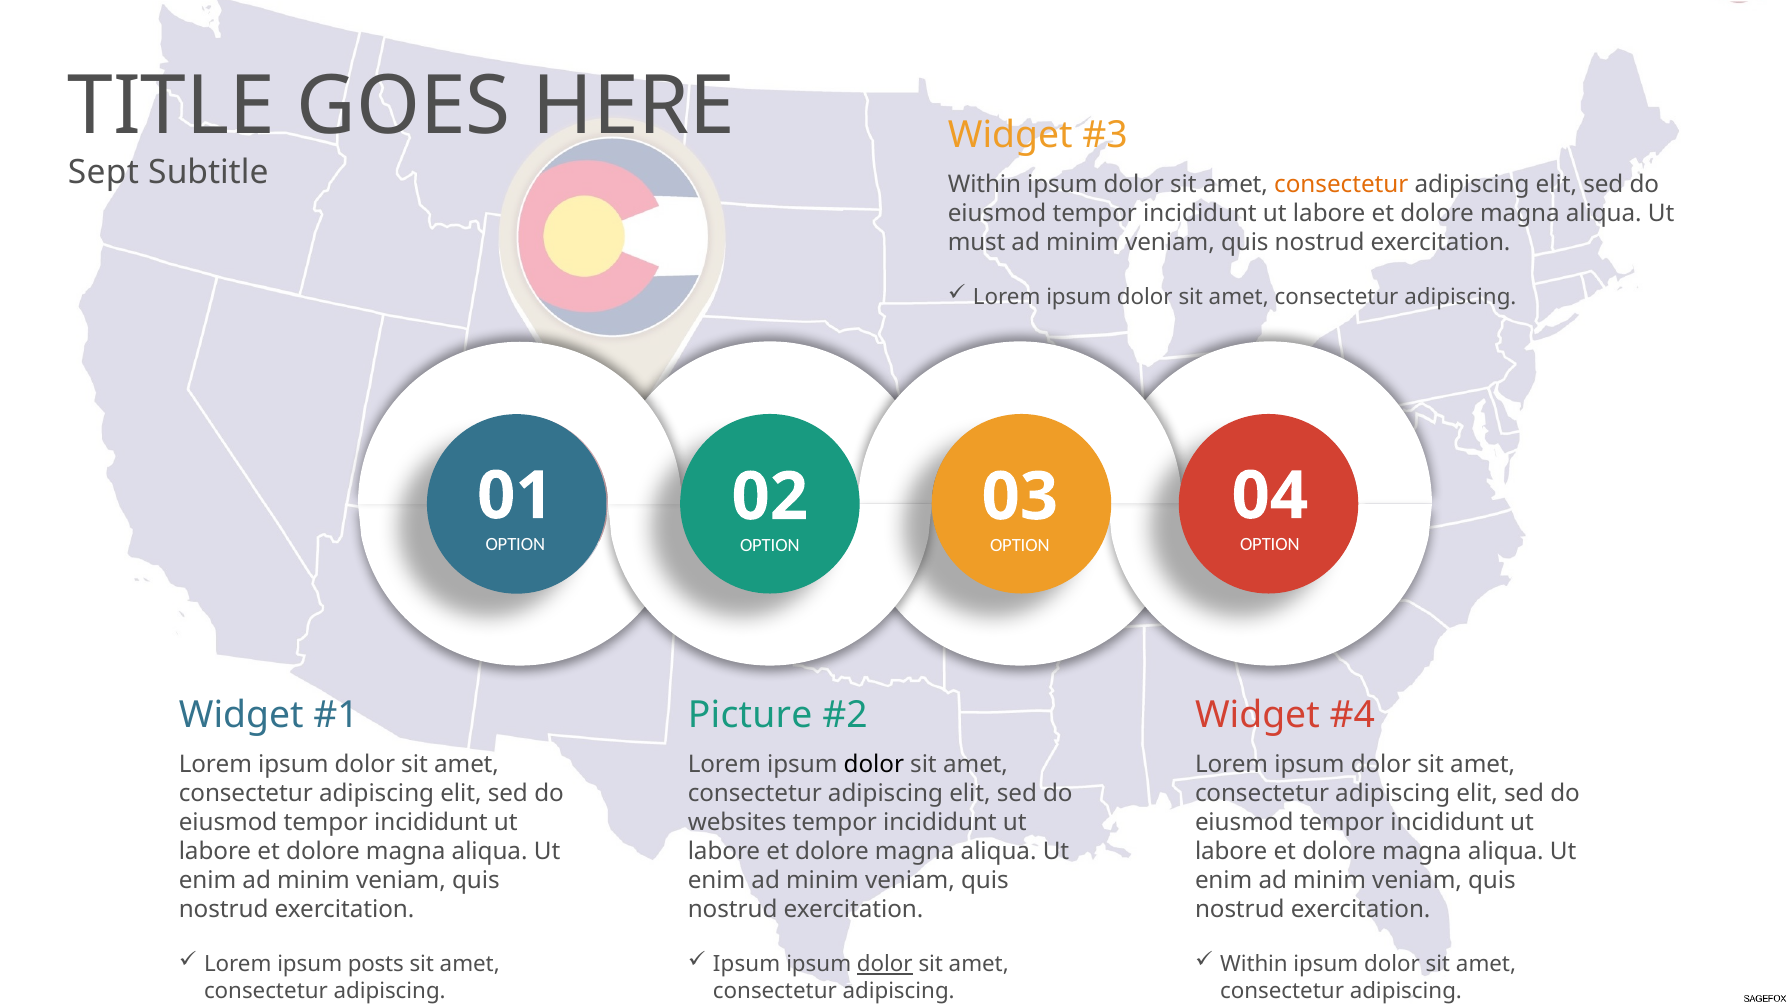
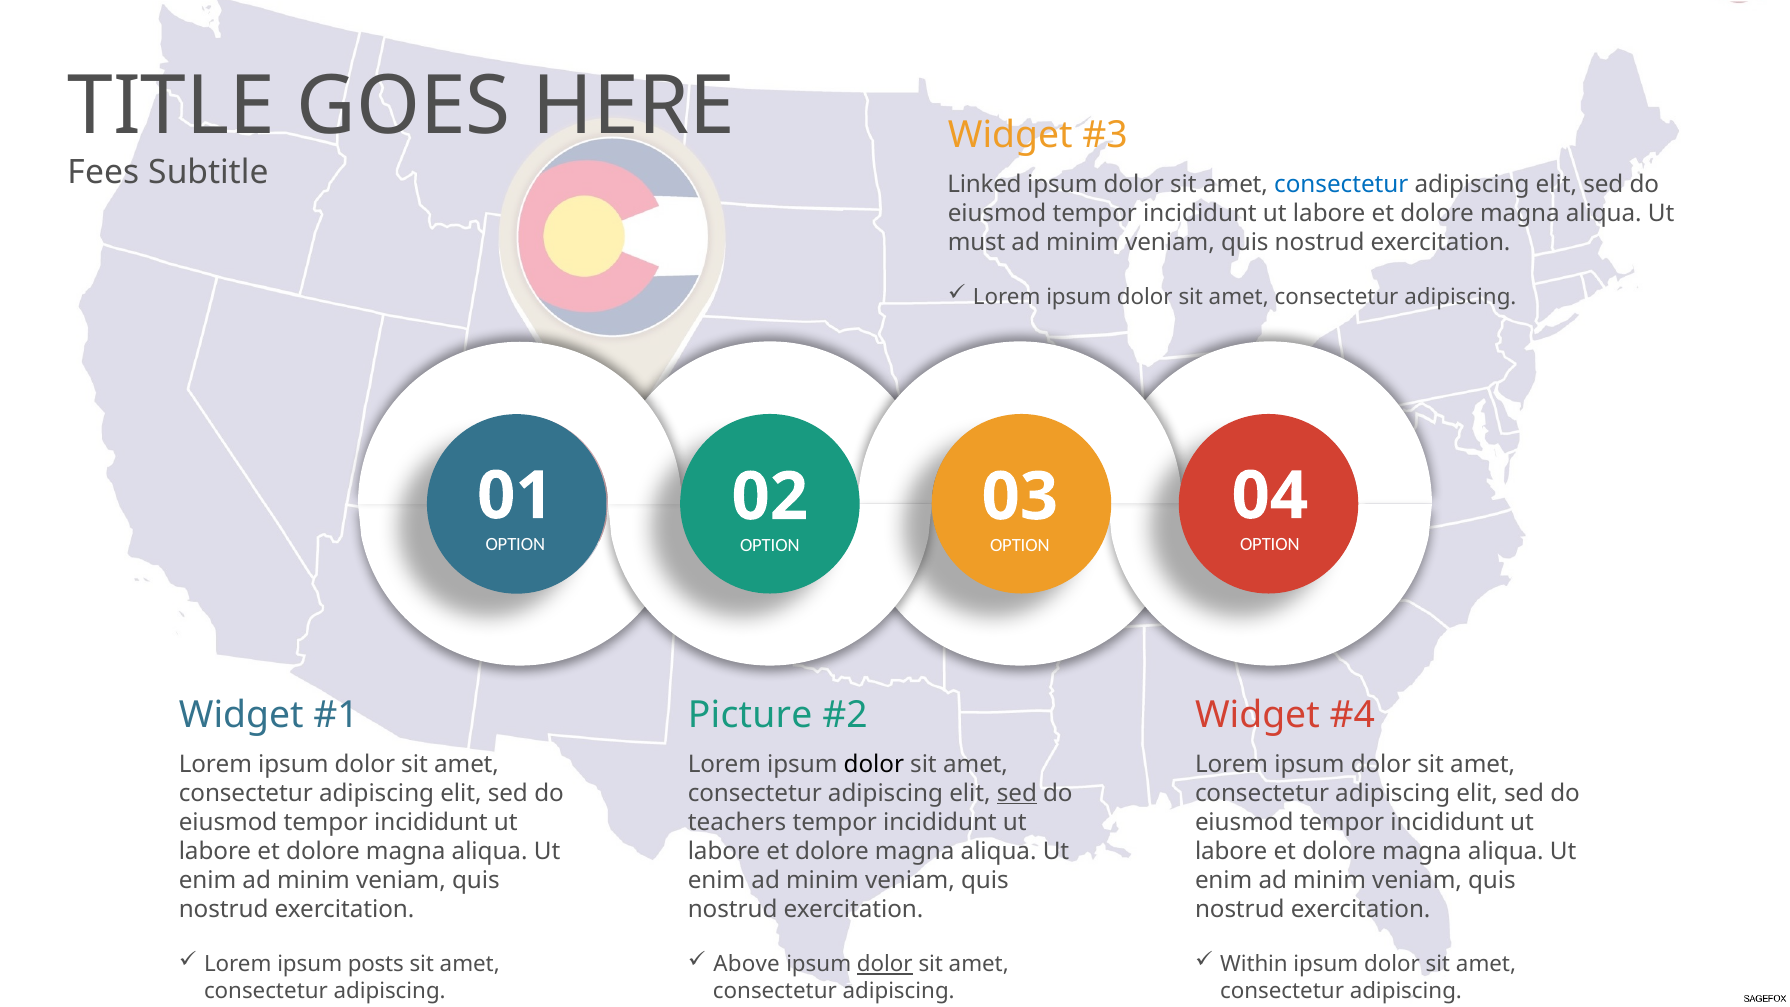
Sept: Sept -> Fees
Within at (984, 185): Within -> Linked
consectetur at (1341, 185) colour: orange -> blue
sed at (1017, 793) underline: none -> present
websites: websites -> teachers
Ipsum at (747, 964): Ipsum -> Above
